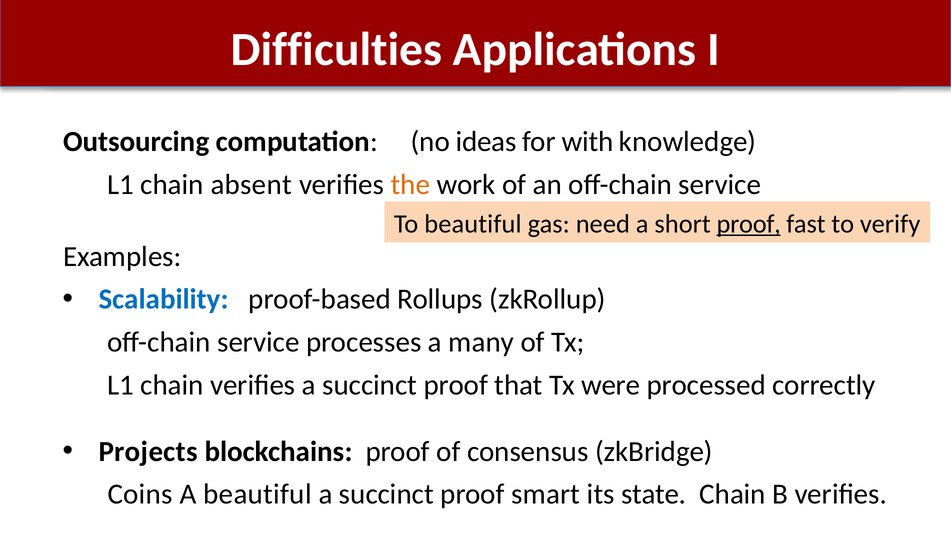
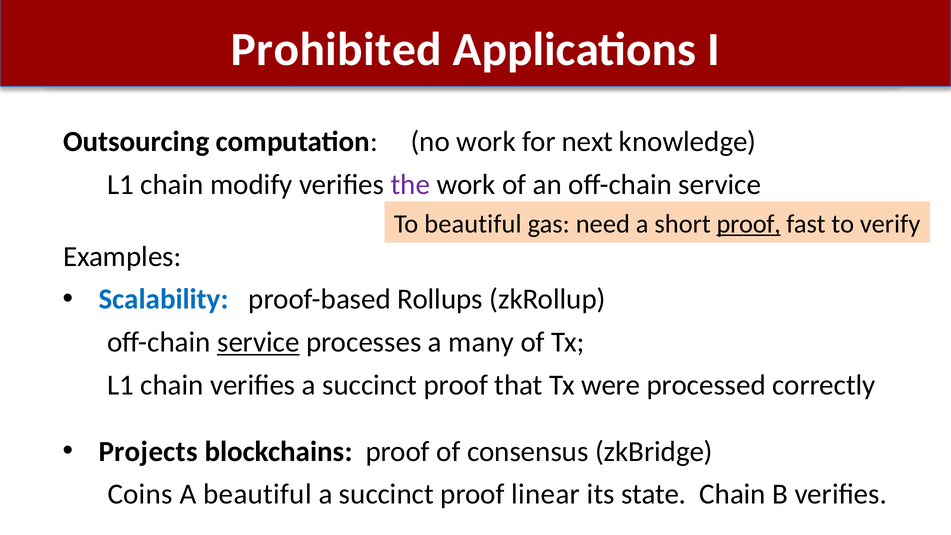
Difficulties: Difficulties -> Prohibited
no ideas: ideas -> work
with: with -> next
absent: absent -> modify
the colour: orange -> purple
service at (258, 342) underline: none -> present
smart: smart -> linear
